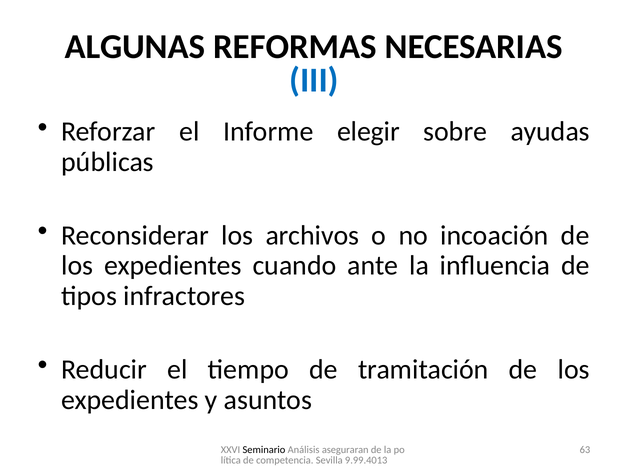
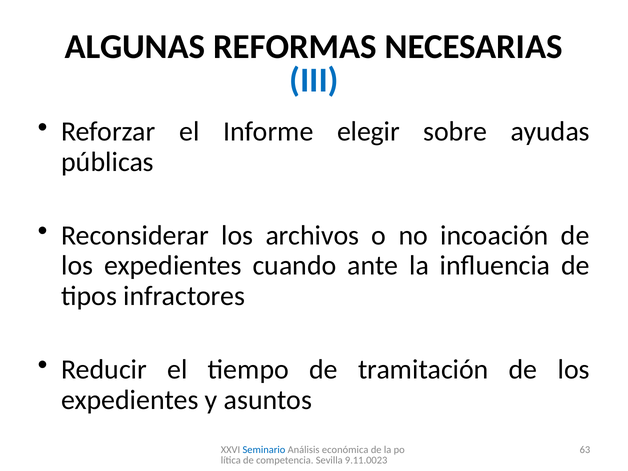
Seminario colour: black -> blue
aseguraran: aseguraran -> económica
9.99.4013: 9.99.4013 -> 9.11.0023
